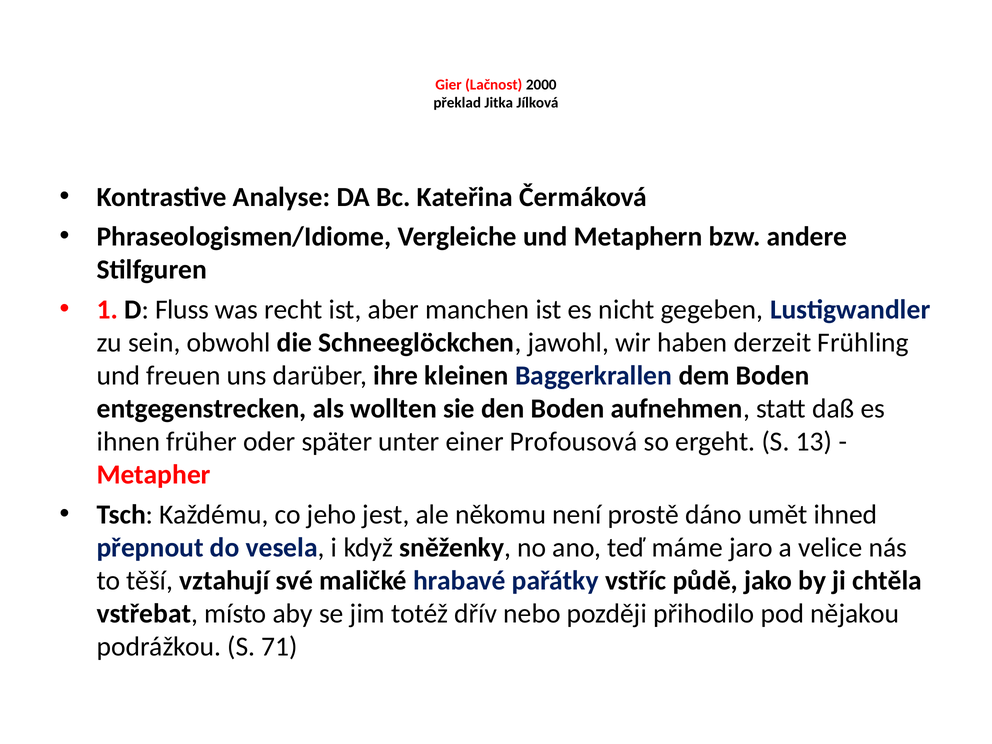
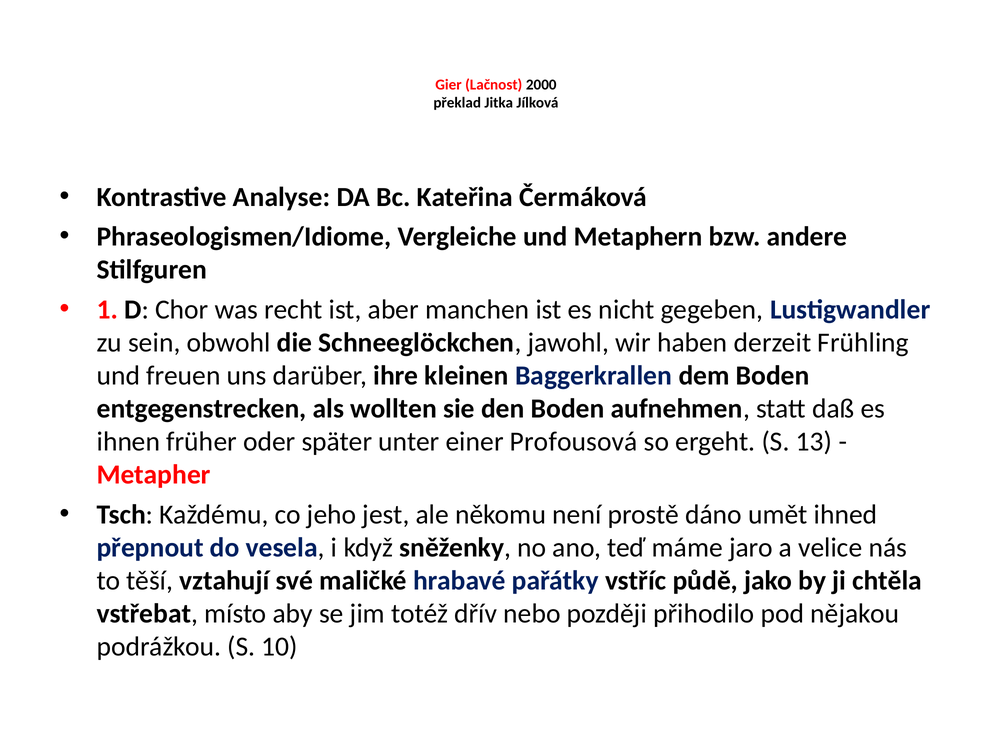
Fluss: Fluss -> Chor
71: 71 -> 10
